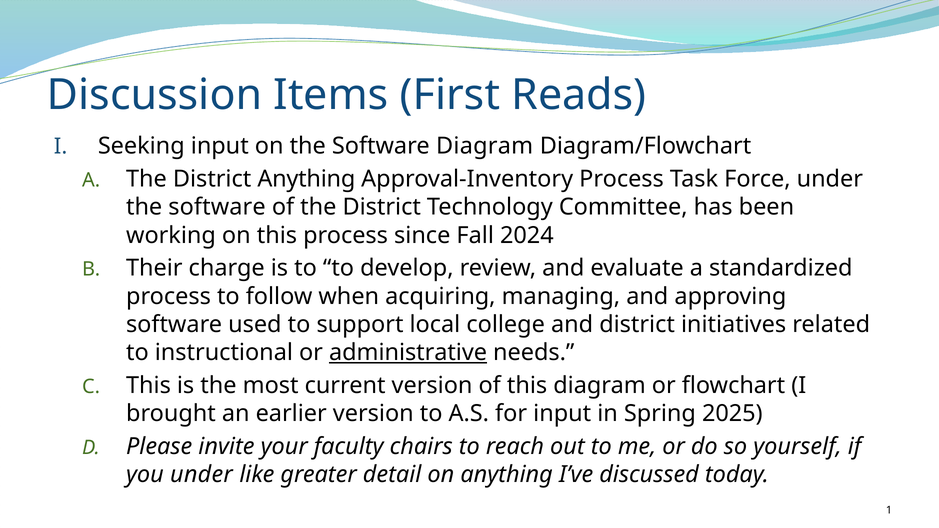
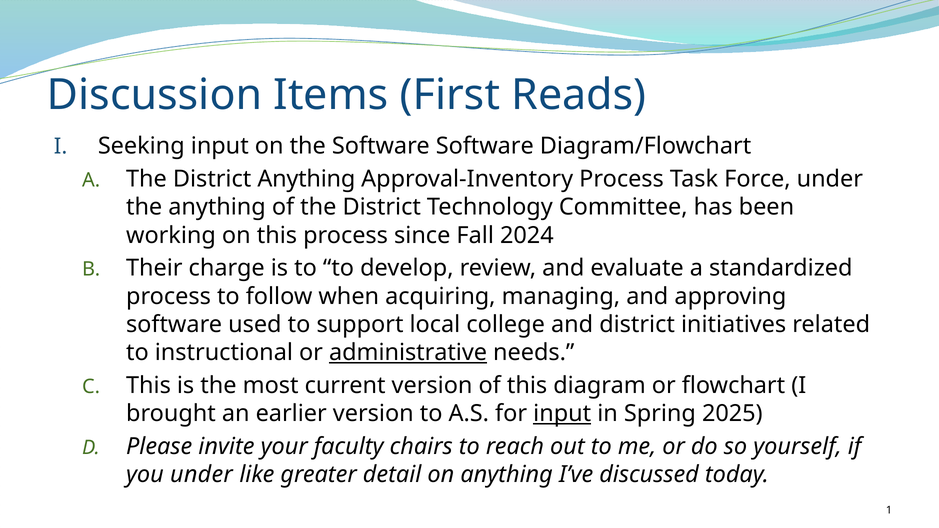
Software Diagram: Diagram -> Software
software at (217, 207): software -> anything
input at (562, 414) underline: none -> present
